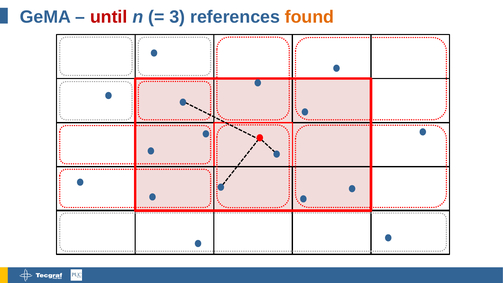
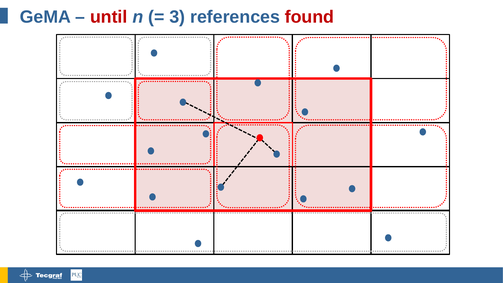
found colour: orange -> red
